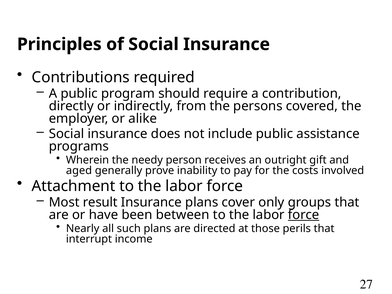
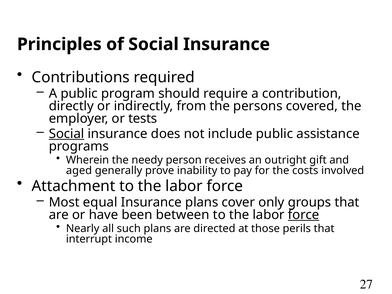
alike: alike -> tests
Social at (67, 134) underline: none -> present
result: result -> equal
